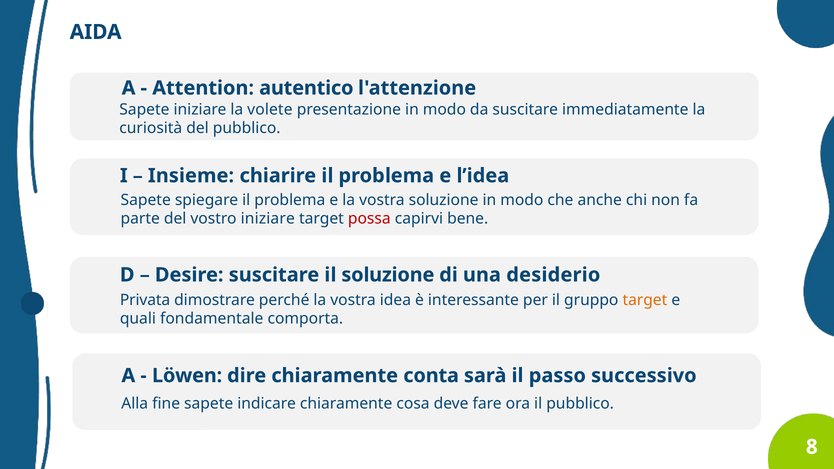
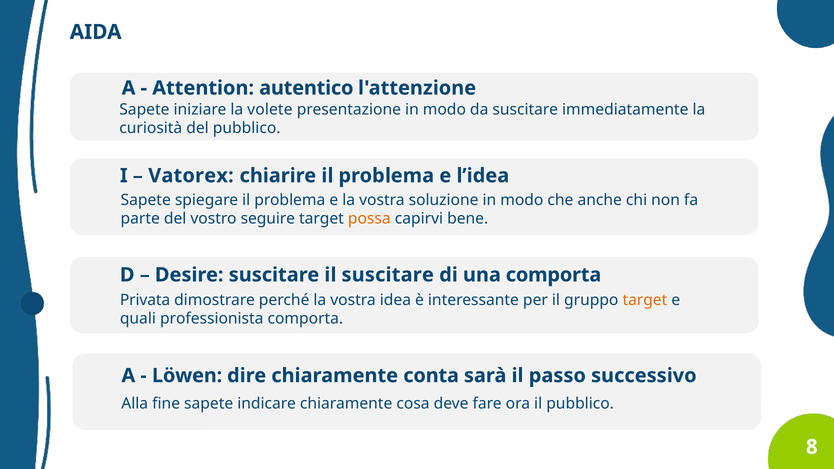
Insieme: Insieme -> Vatorex
vostro iniziare: iniziare -> seguire
possa colour: red -> orange
il soluzione: soluzione -> suscitare
una desiderio: desiderio -> comporta
fondamentale: fondamentale -> professionista
